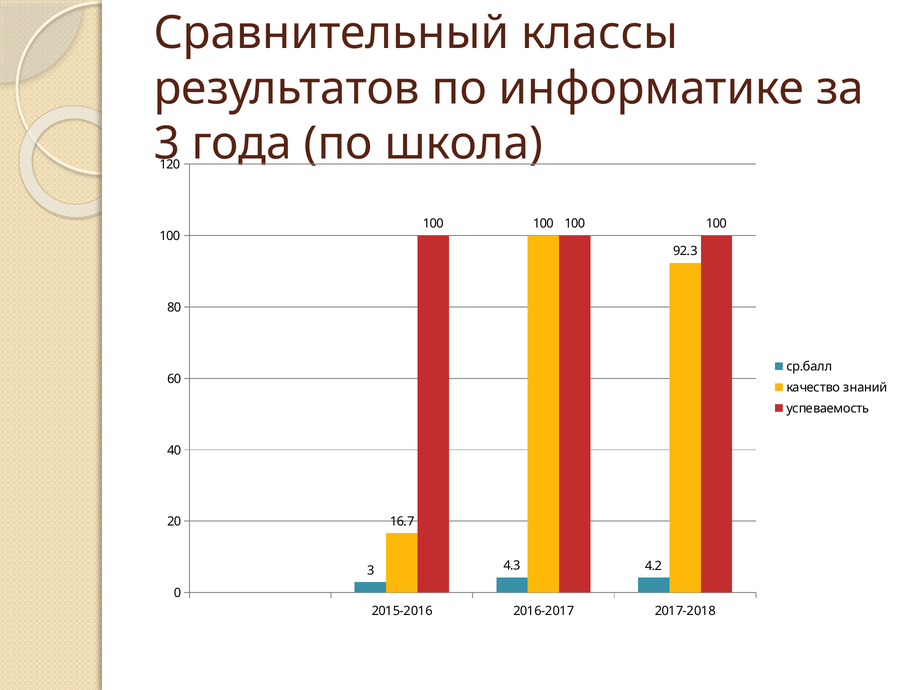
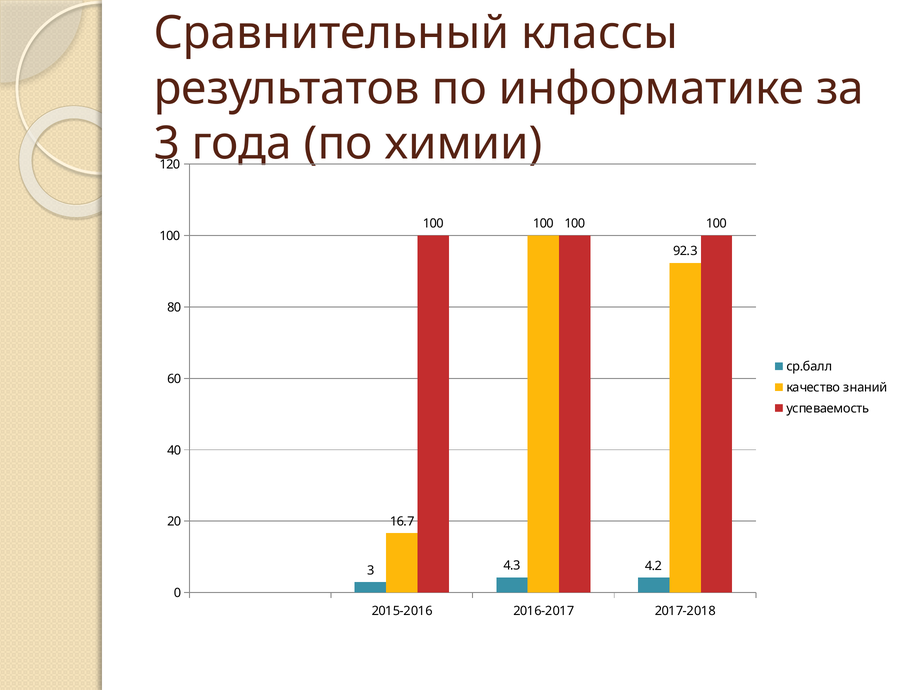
школа: школа -> химии
